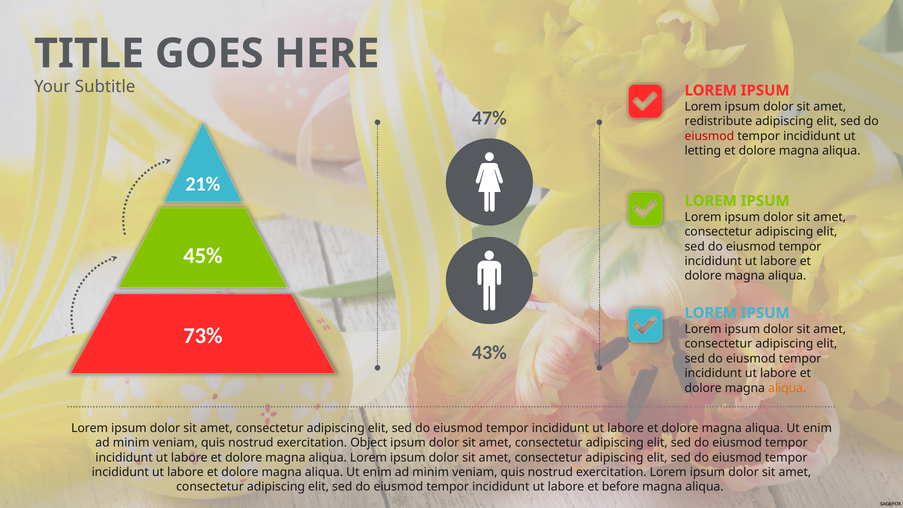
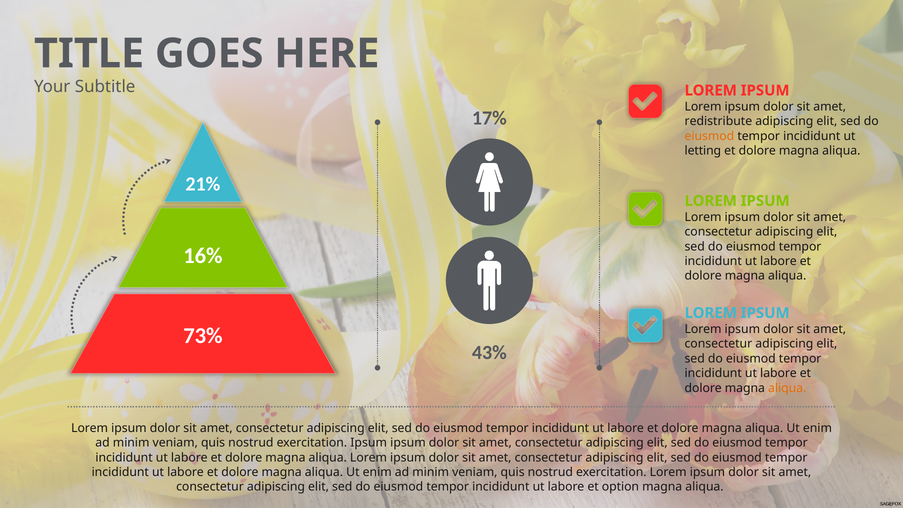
47%: 47% -> 17%
eiusmod at (709, 136) colour: red -> orange
45%: 45% -> 16%
exercitation Object: Object -> Ipsum
before: before -> option
